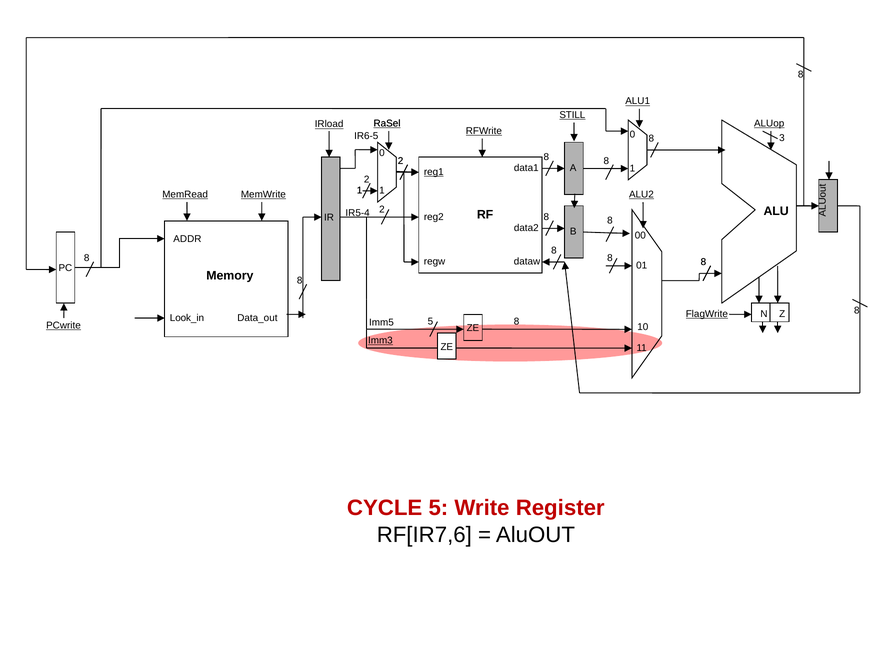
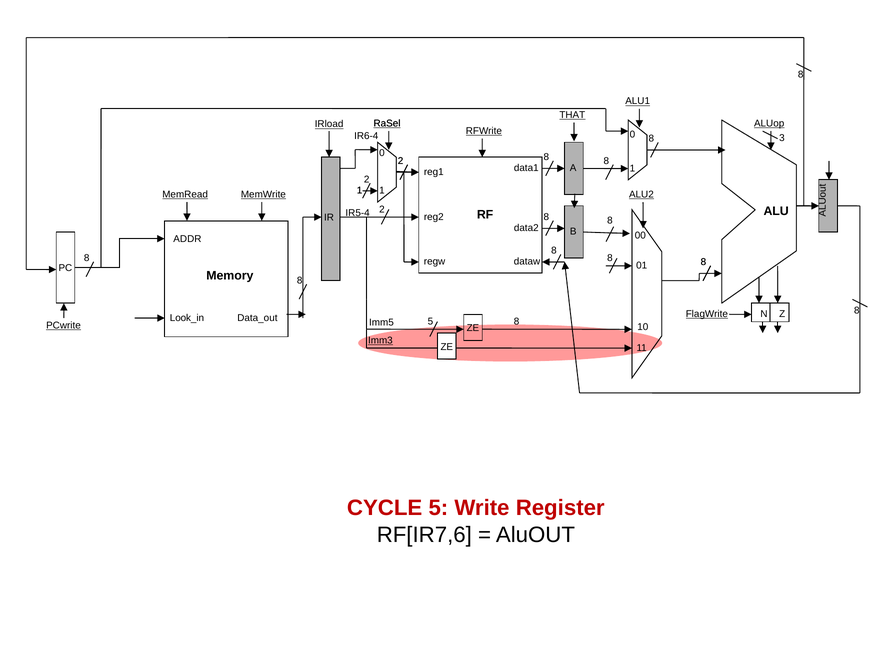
STILL: STILL -> THAT
IR6-5: IR6-5 -> IR6-4
reg1 underline: present -> none
